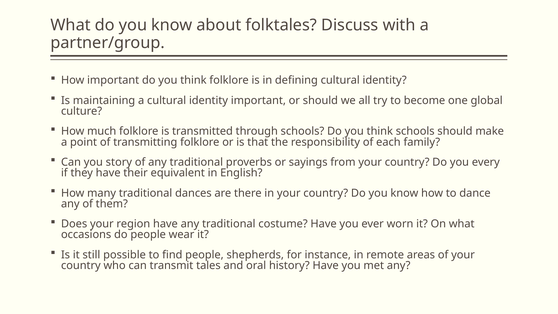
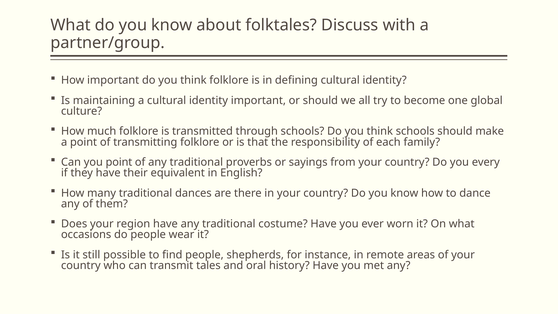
you story: story -> point
